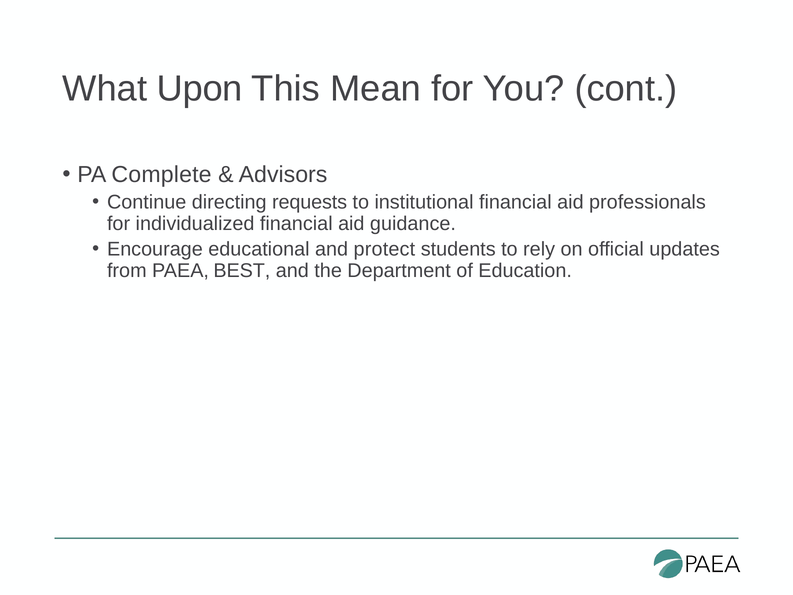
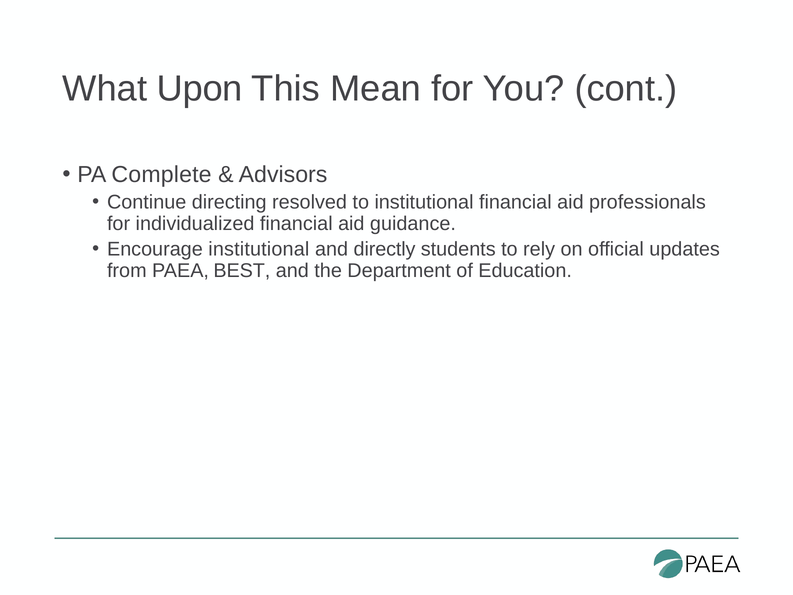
requests: requests -> resolved
Encourage educational: educational -> institutional
protect: protect -> directly
